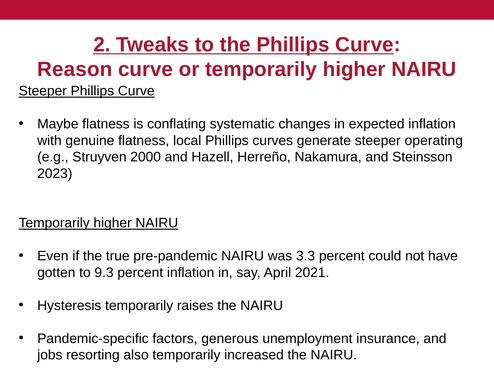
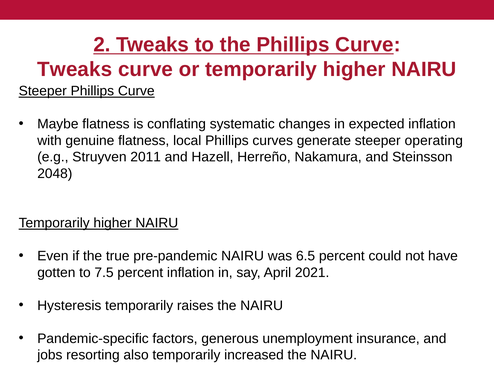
Reason at (75, 69): Reason -> Tweaks
2000: 2000 -> 2011
2023: 2023 -> 2048
3.3: 3.3 -> 6.5
9.3: 9.3 -> 7.5
